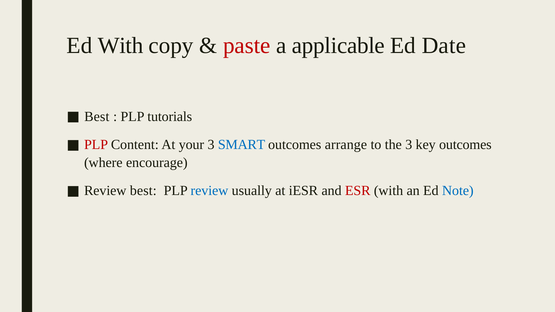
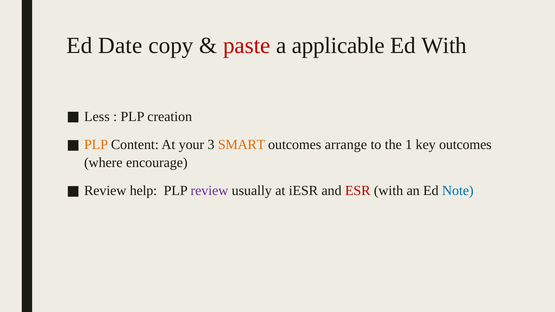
Ed With: With -> Date
Ed Date: Date -> With
Best at (97, 117): Best -> Less
tutorials: tutorials -> creation
PLP at (96, 145) colour: red -> orange
SMART colour: blue -> orange
the 3: 3 -> 1
Review best: best -> help
review at (209, 191) colour: blue -> purple
